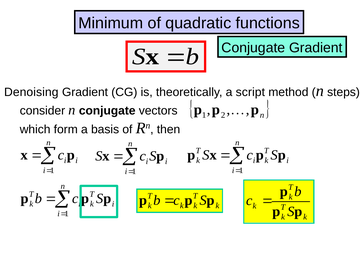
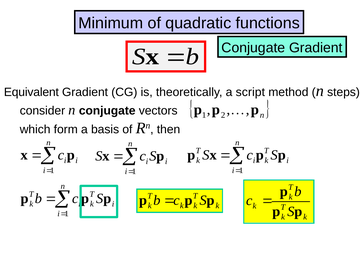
Denoising: Denoising -> Equivalent
